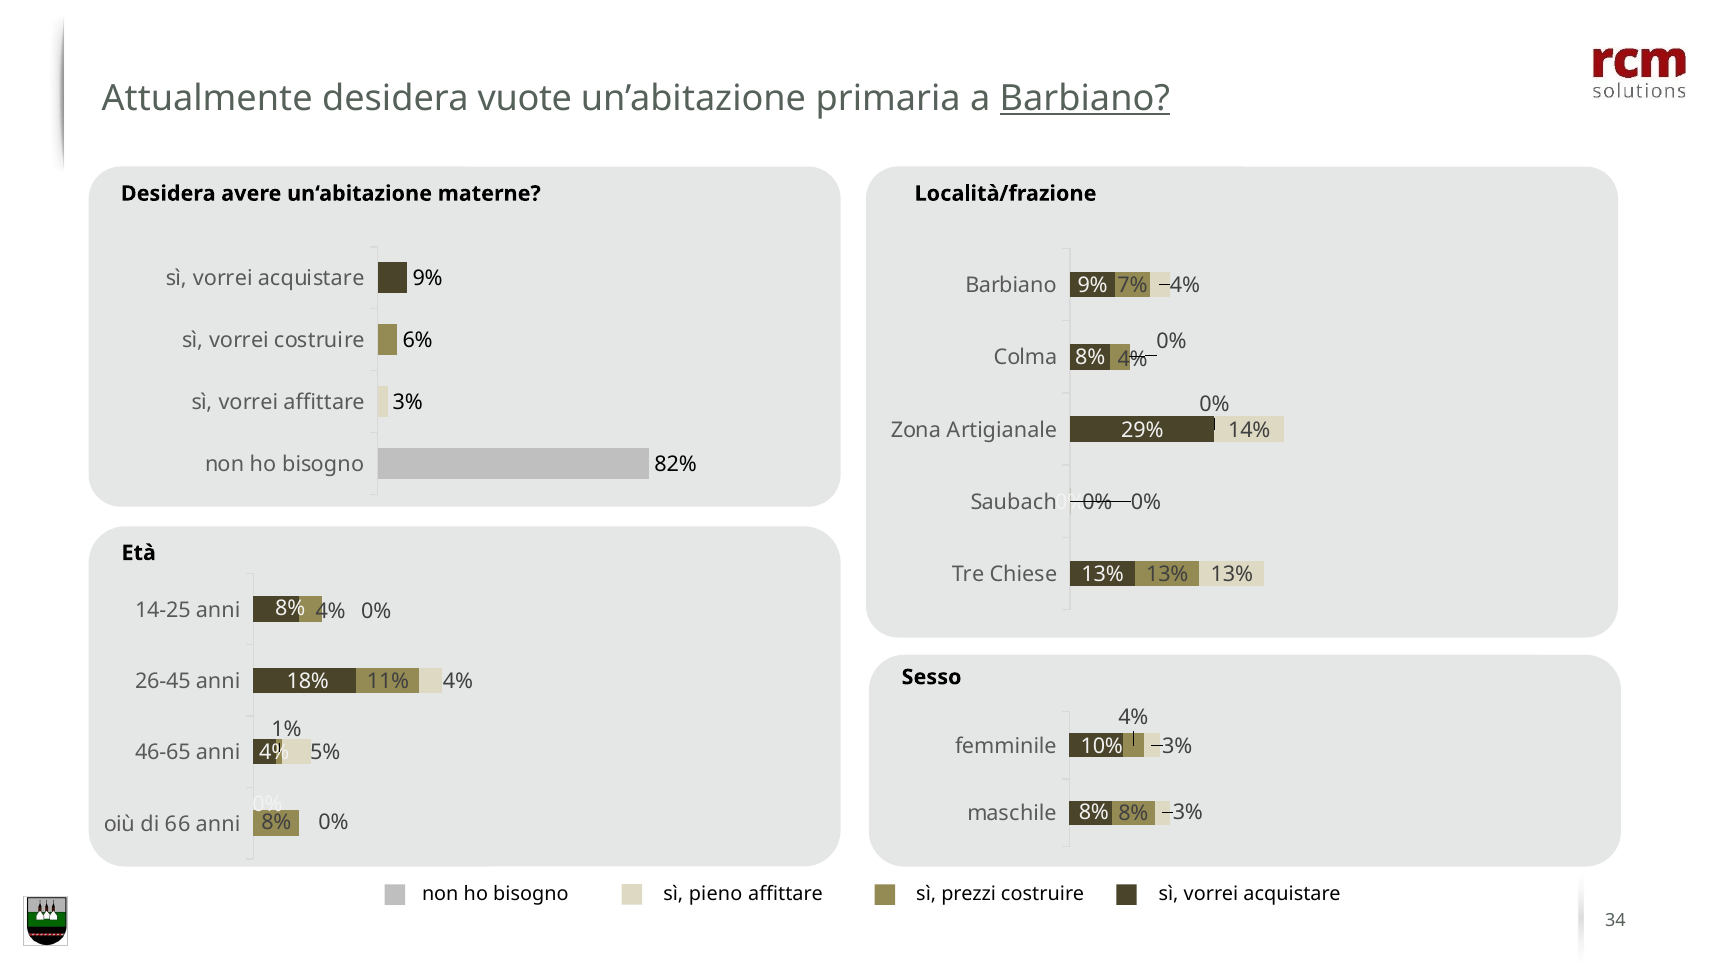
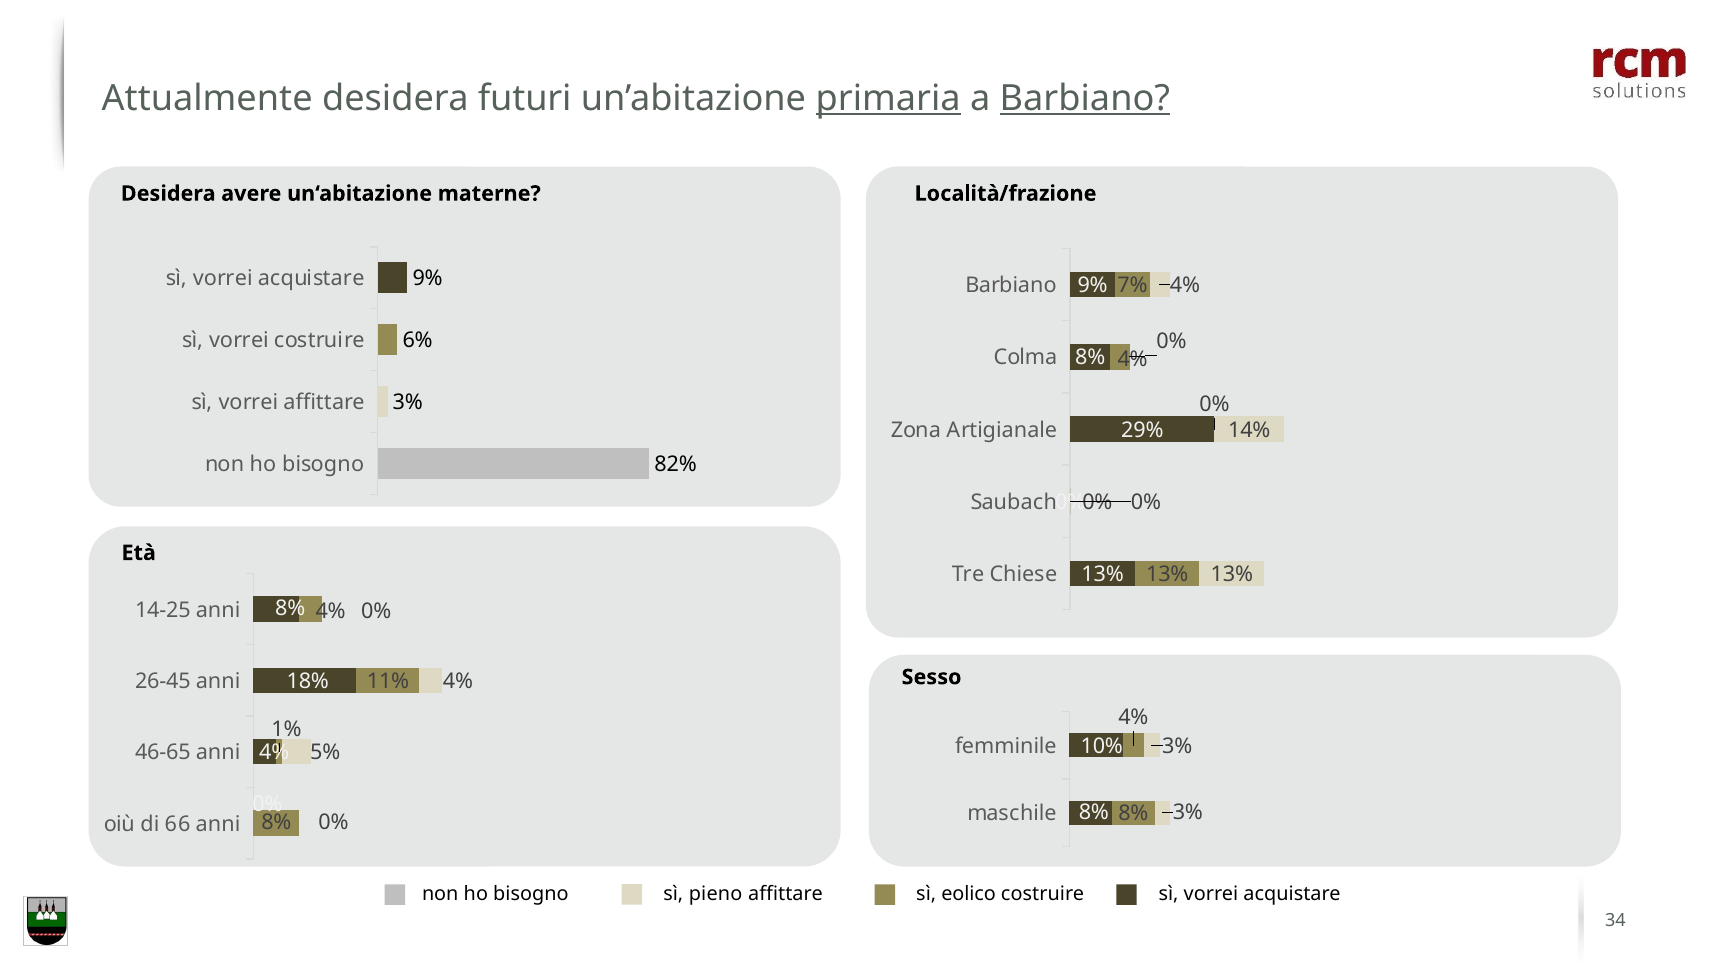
vuote: vuote -> futuri
primaria underline: none -> present
prezzi: prezzi -> eolico
